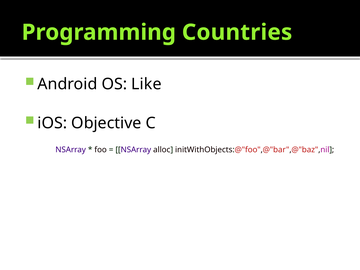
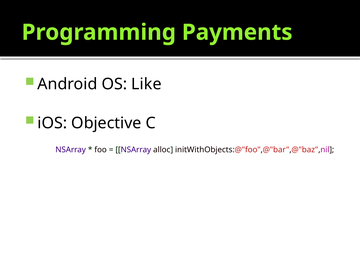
Countries: Countries -> Payments
